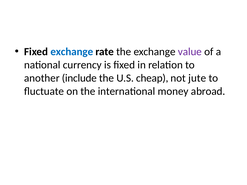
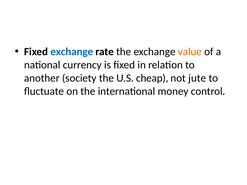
value colour: purple -> orange
include: include -> society
abroad: abroad -> control
